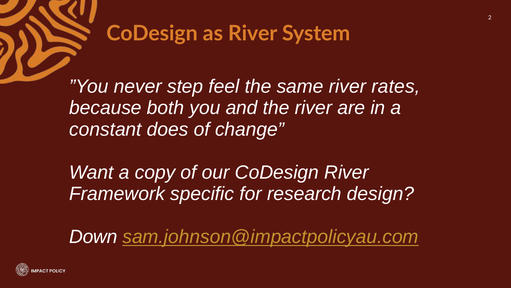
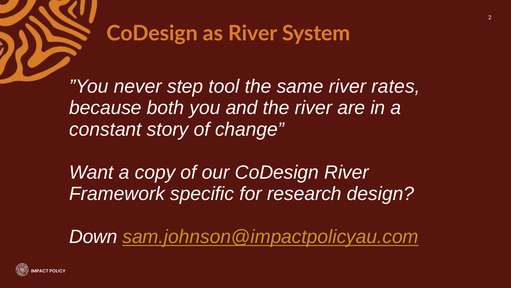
feel: feel -> tool
does: does -> story
